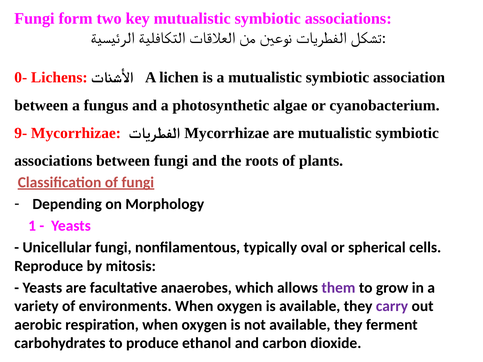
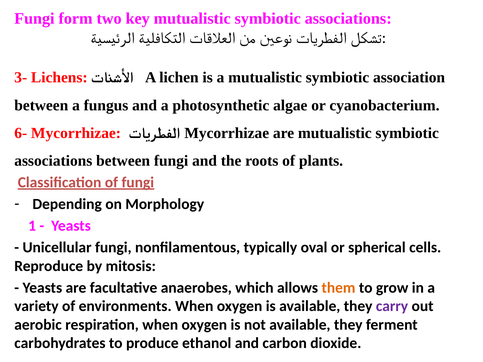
0-: 0- -> 3-
9-: 9- -> 6-
them colour: purple -> orange
